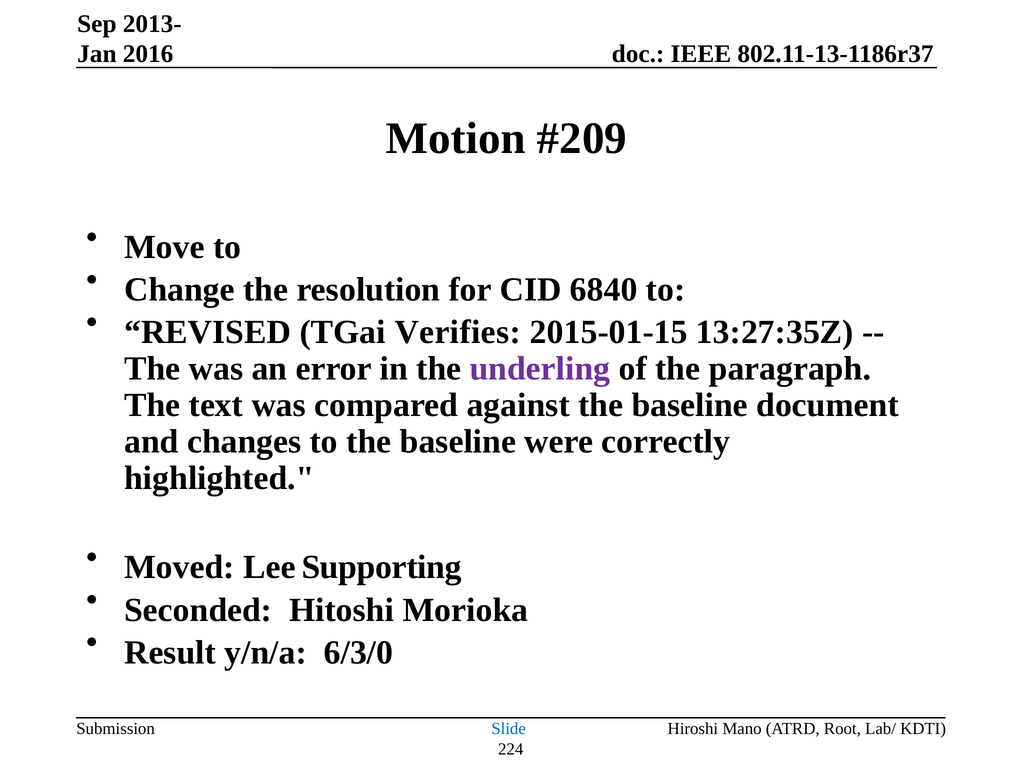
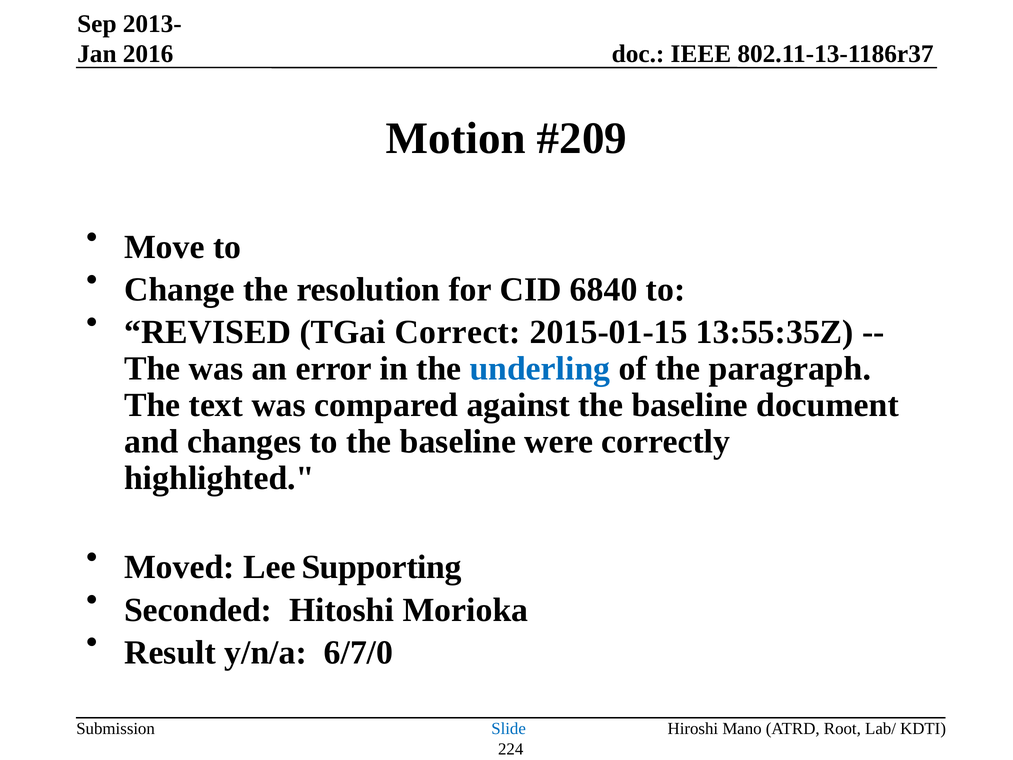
Verifies: Verifies -> Correct
13:27:35Z: 13:27:35Z -> 13:55:35Z
underling colour: purple -> blue
6/3/0: 6/3/0 -> 6/7/0
